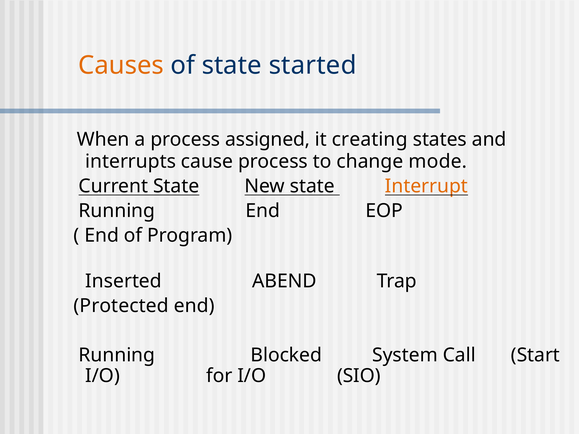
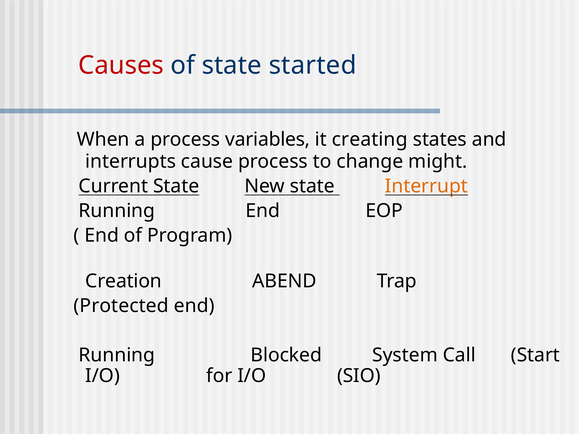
Causes colour: orange -> red
assigned: assigned -> variables
mode: mode -> might
Inserted: Inserted -> Creation
